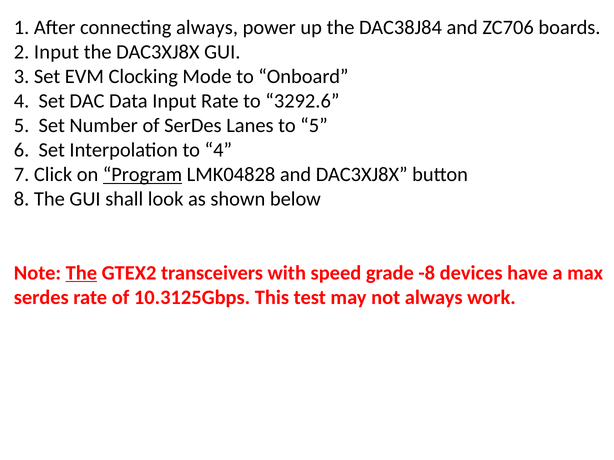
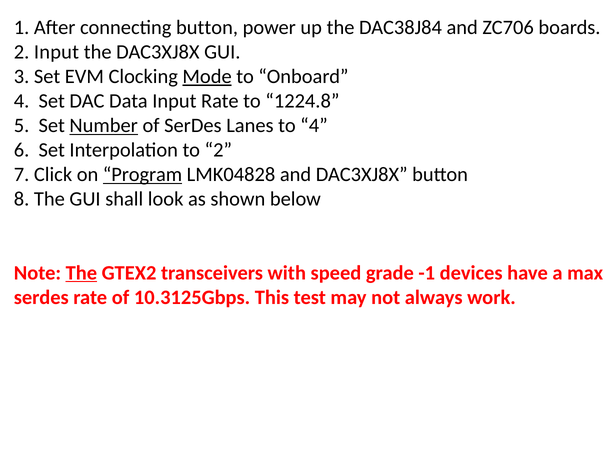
connecting always: always -> button
Mode underline: none -> present
3292.6: 3292.6 -> 1224.8
Number underline: none -> present
to 5: 5 -> 4
to 4: 4 -> 2
-8: -8 -> -1
